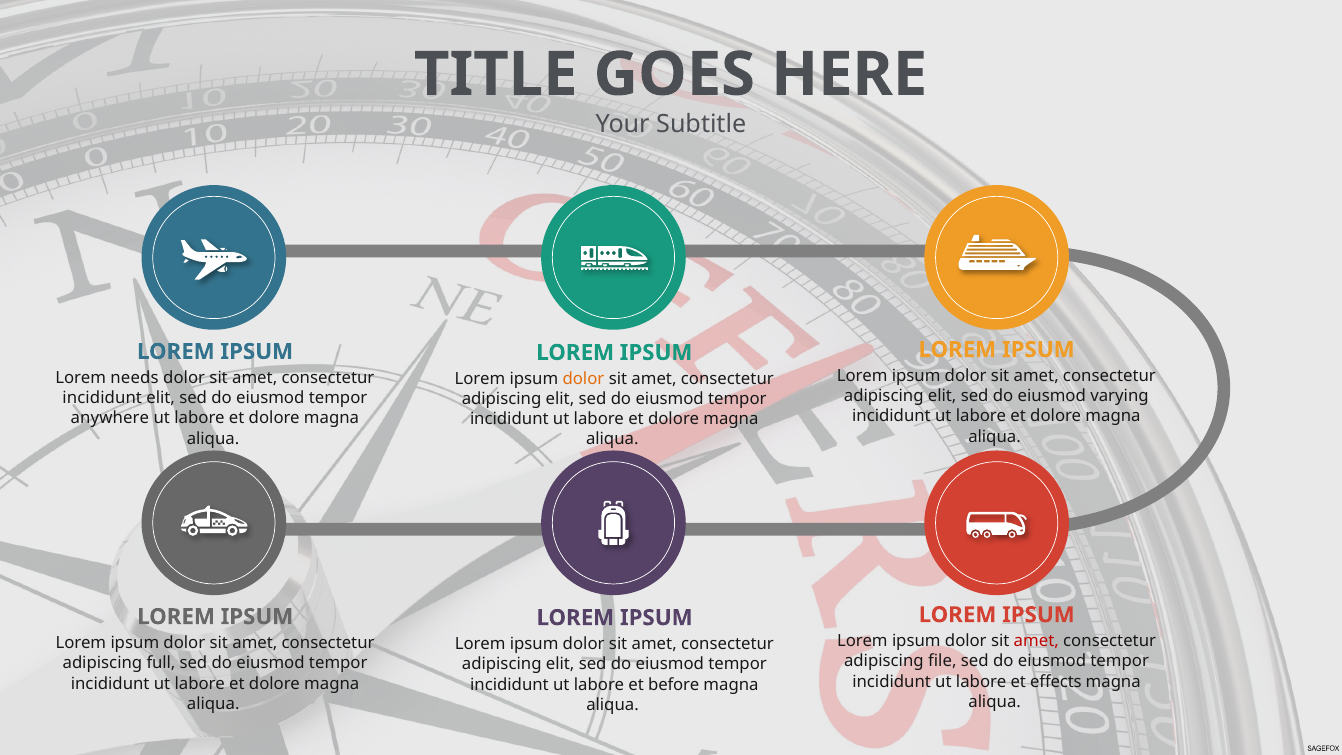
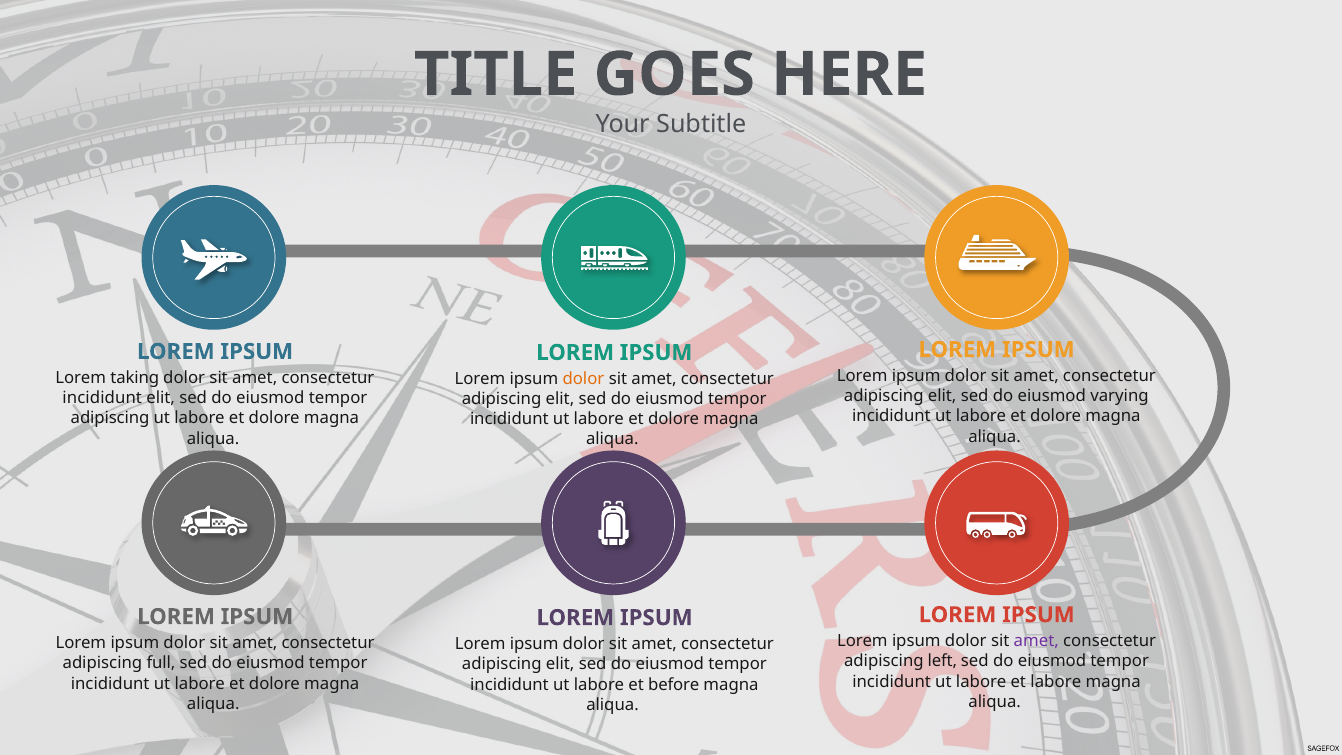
needs: needs -> taking
anywhere at (110, 418): anywhere -> adipiscing
amet at (1036, 641) colour: red -> purple
file: file -> left
et effects: effects -> labore
